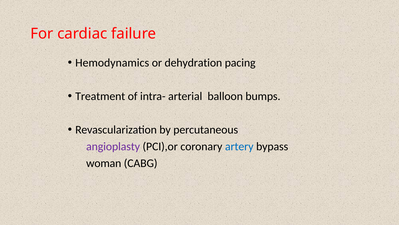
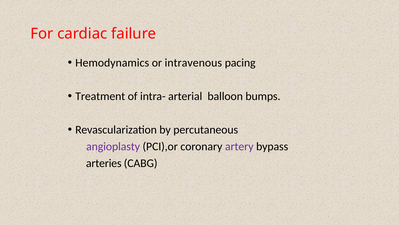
dehydration: dehydration -> intravenous
artery colour: blue -> purple
woman: woman -> arteries
